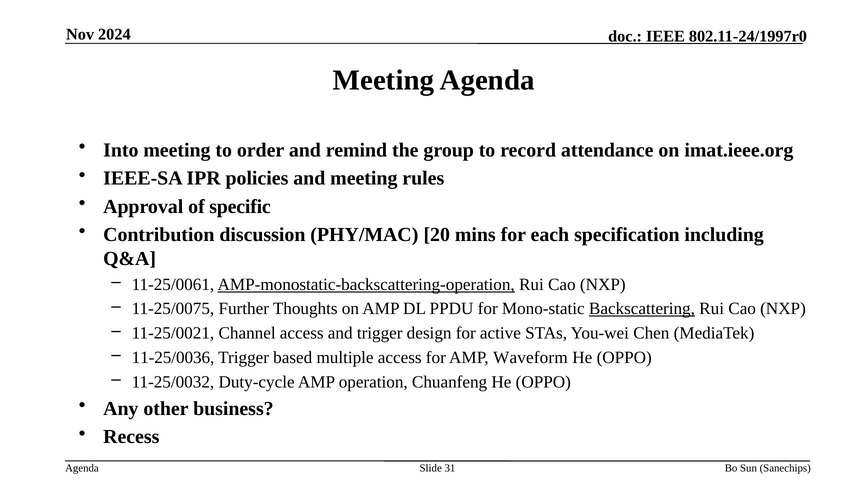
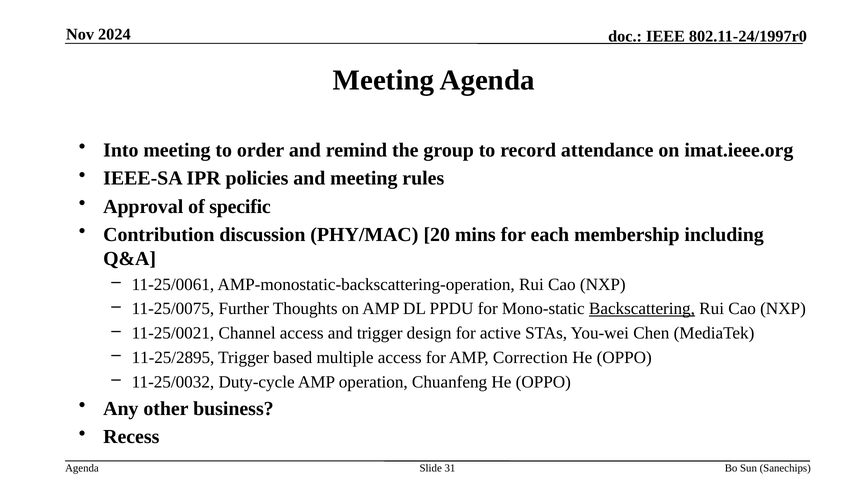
specification: specification -> membership
AMP-monostatic-backscattering-operation underline: present -> none
11-25/0036: 11-25/0036 -> 11-25/2895
Waveform: Waveform -> Correction
